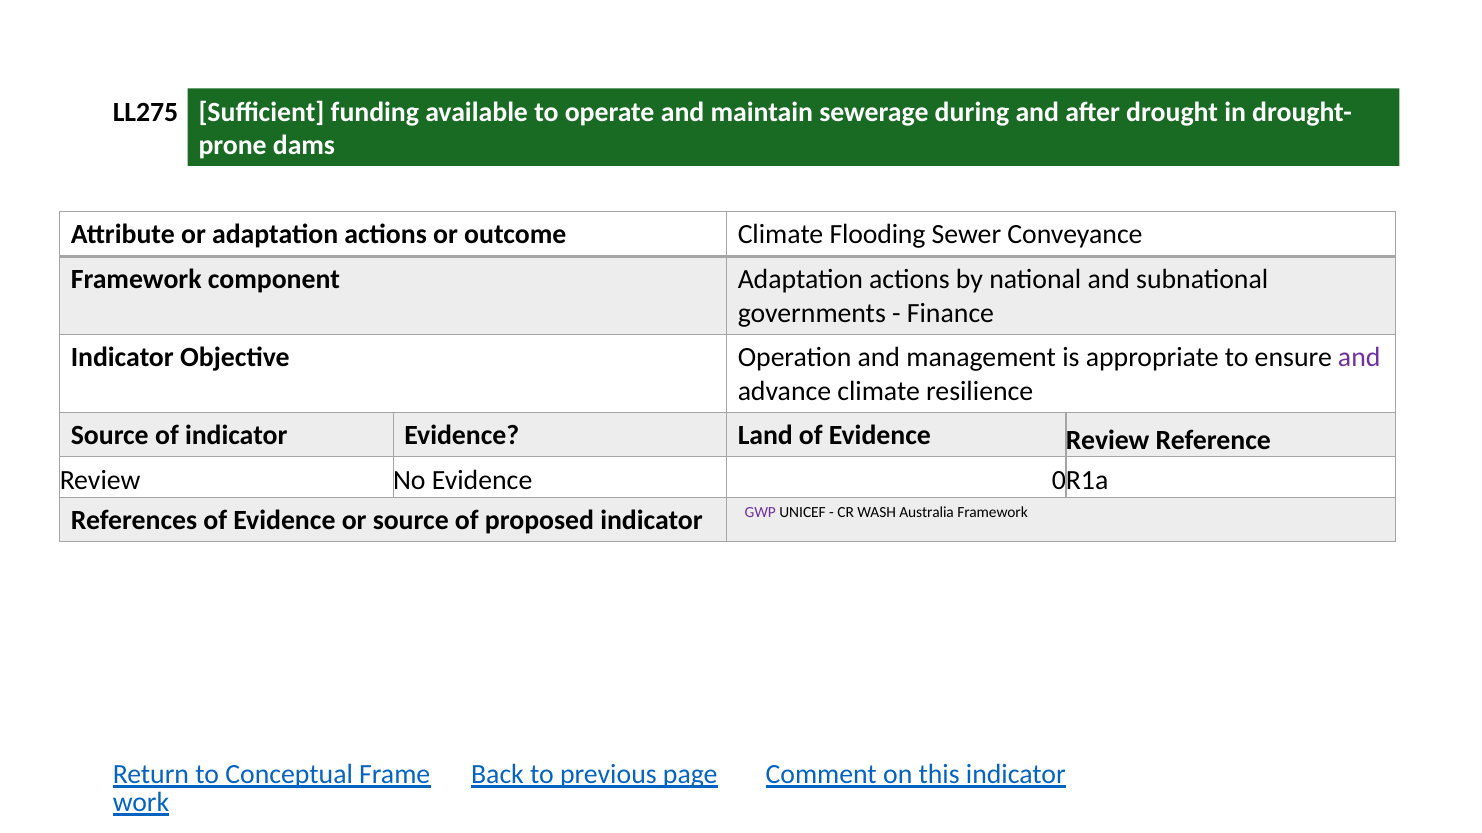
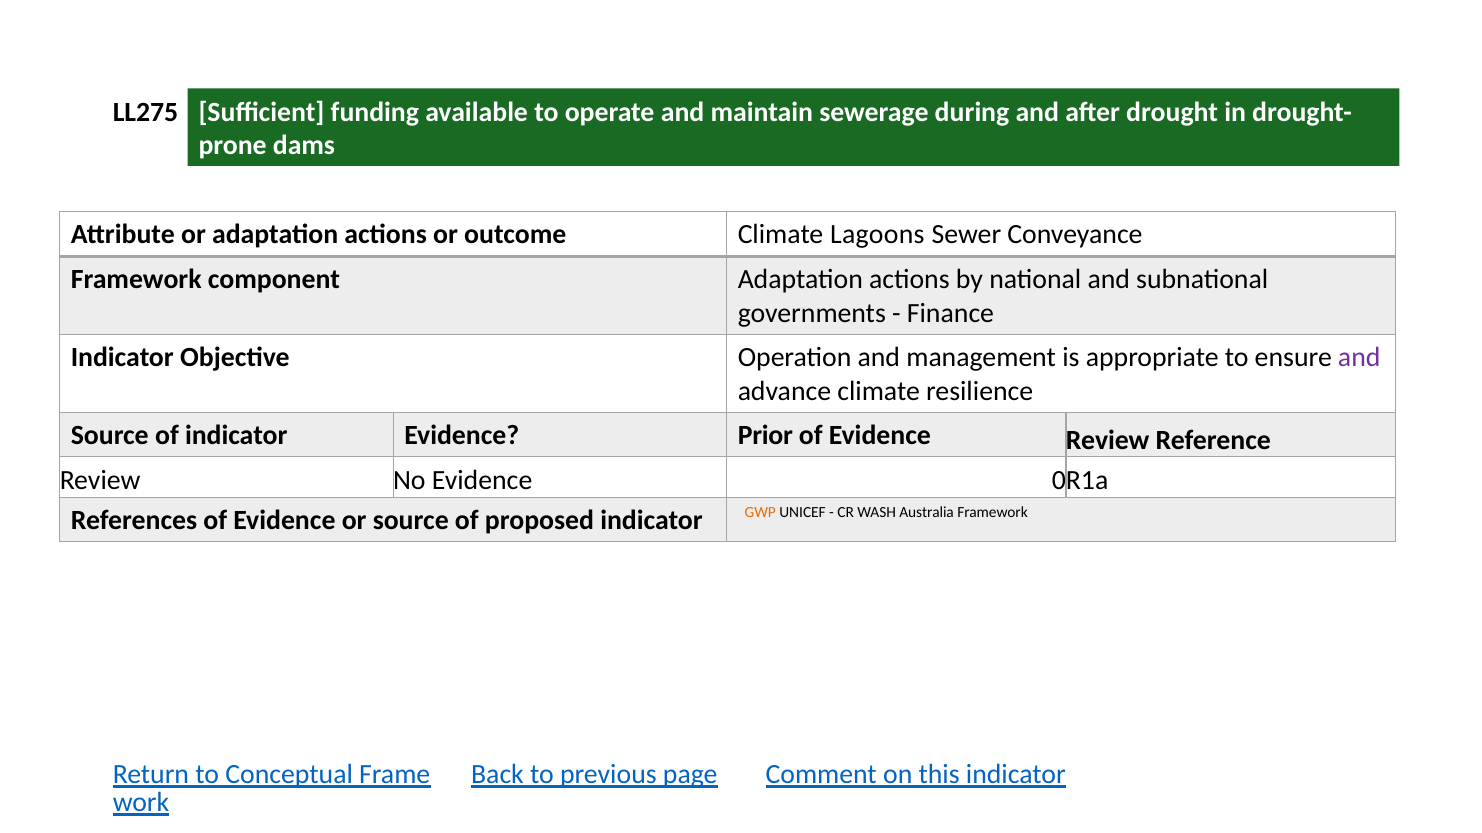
Flooding: Flooding -> Lagoons
Land: Land -> Prior
GWP colour: purple -> orange
